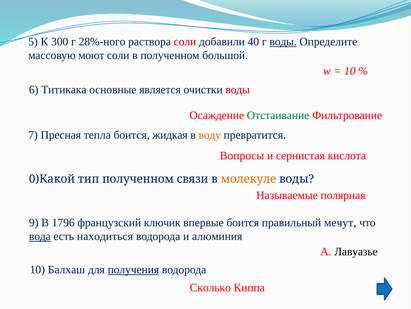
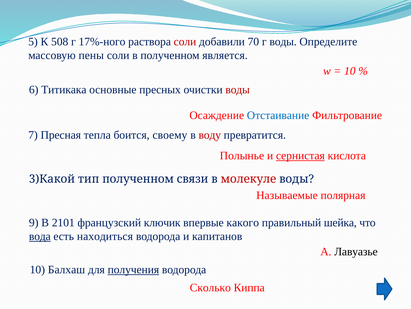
300: 300 -> 508
28%-ного: 28%-ного -> 17%-ного
40: 40 -> 70
воды at (283, 42) underline: present -> none
моют: моют -> пены
большой: большой -> является
является: является -> пресных
Отстаивание colour: green -> blue
жидкая: жидкая -> своему
воду colour: orange -> red
Вопросы: Вопросы -> Полынье
сернистая underline: none -> present
0)Какой: 0)Какой -> 3)Какой
молекуле colour: orange -> red
1796: 1796 -> 2101
впервые боится: боится -> какого
мечут: мечут -> шейка
алюминия: алюминия -> капитанов
